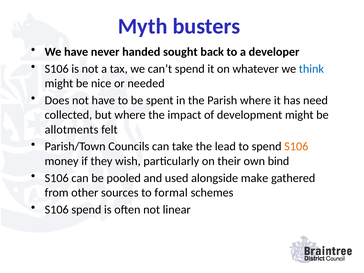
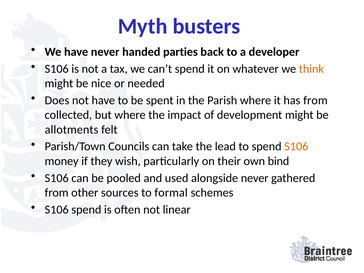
sought: sought -> parties
think colour: blue -> orange
has need: need -> from
alongside make: make -> never
